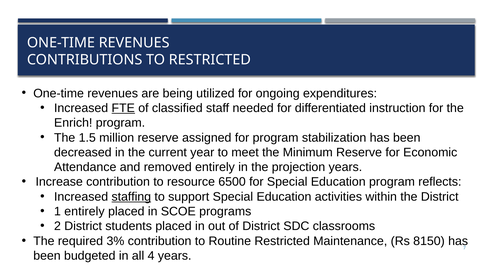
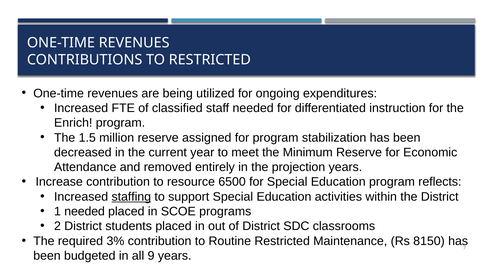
FTE underline: present -> none
1 entirely: entirely -> needed
4: 4 -> 9
